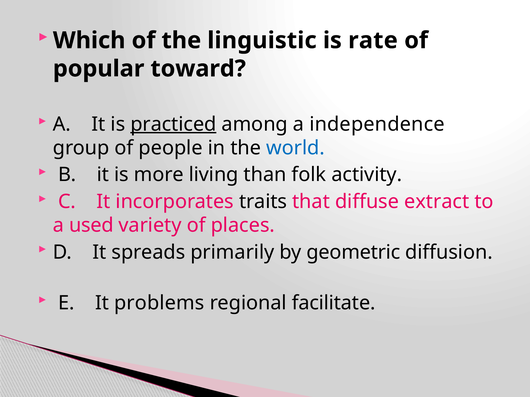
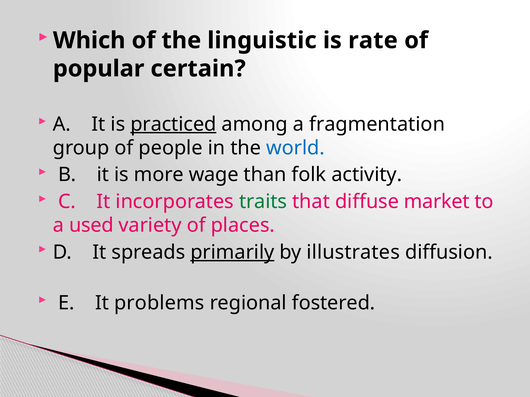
toward: toward -> certain
independence: independence -> fragmentation
living: living -> wage
traits colour: black -> green
extract: extract -> market
primarily underline: none -> present
geometric: geometric -> illustrates
facilitate: facilitate -> fostered
